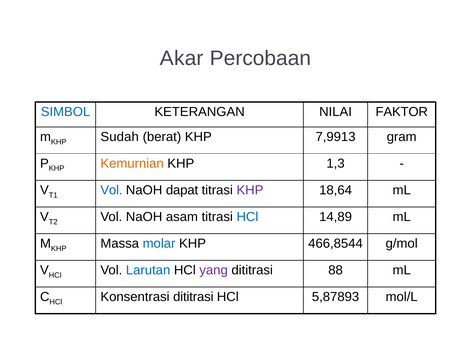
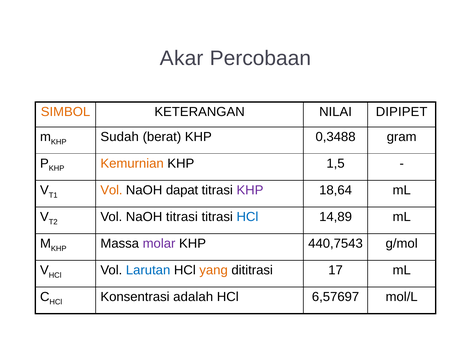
SIMBOL colour: blue -> orange
FAKTOR: FAKTOR -> DIPIPET
7,9913: 7,9913 -> 0,3488
1,3: 1,3 -> 1,5
Vol at (111, 190) colour: blue -> orange
NaOH asam: asam -> titrasi
molar colour: blue -> purple
466,8544: 466,8544 -> 440,7543
yang colour: purple -> orange
88: 88 -> 17
Konsentrasi dititrasi: dititrasi -> adalah
5,87893: 5,87893 -> 6,57697
